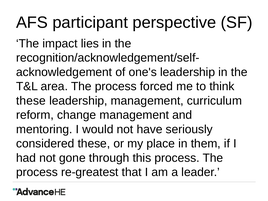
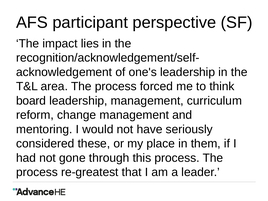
these at (31, 101): these -> board
